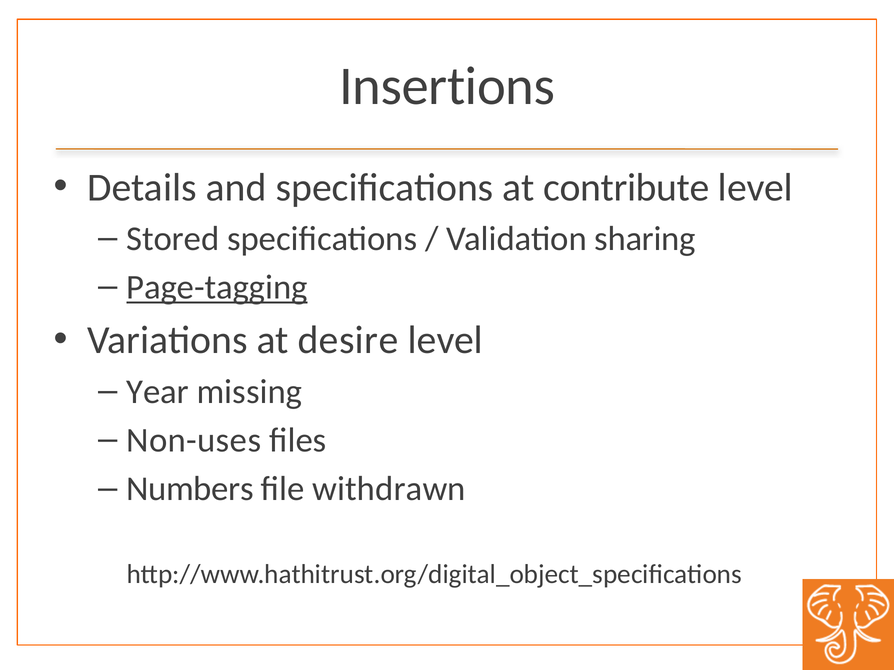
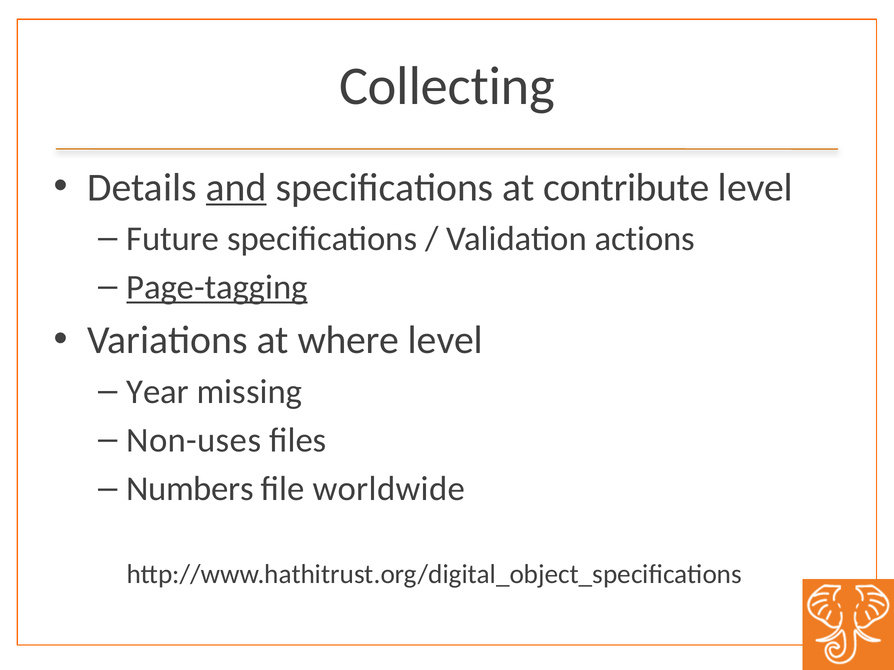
Insertions: Insertions -> Collecting
and underline: none -> present
Stored: Stored -> Future
sharing: sharing -> actions
desire: desire -> where
withdrawn: withdrawn -> worldwide
